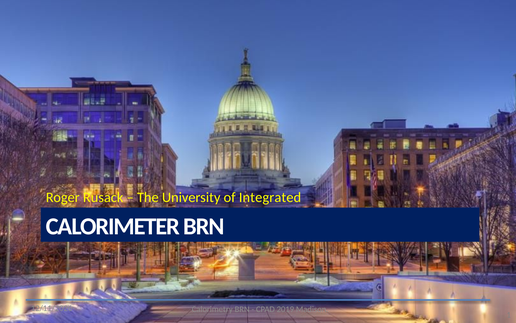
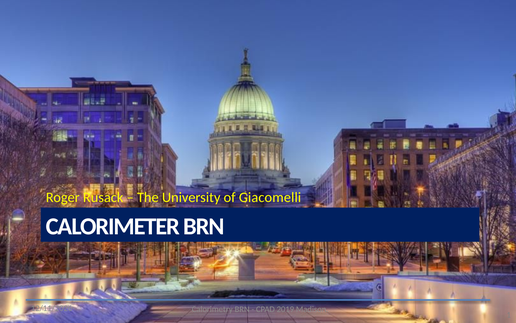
Integrated: Integrated -> Giacomelli
